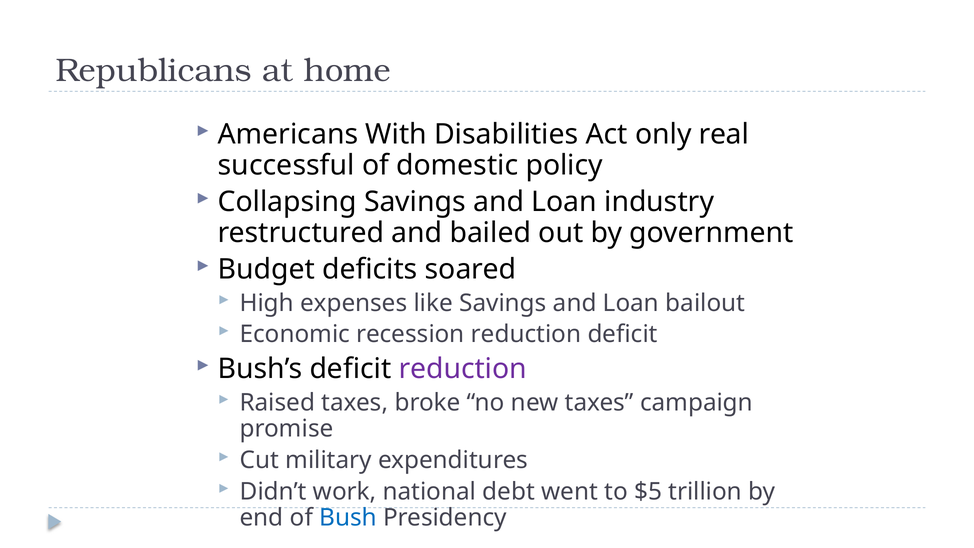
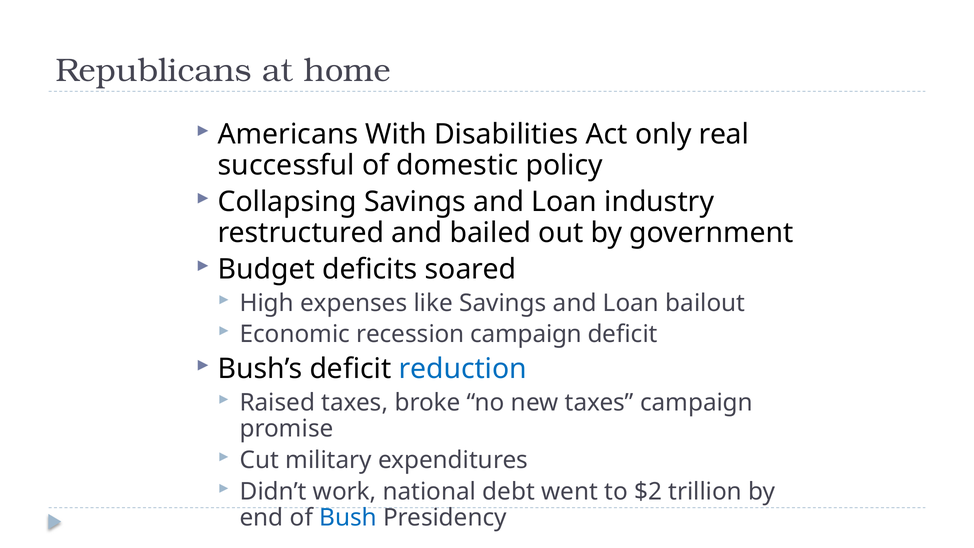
recession reduction: reduction -> campaign
reduction at (463, 369) colour: purple -> blue
$5: $5 -> $2
